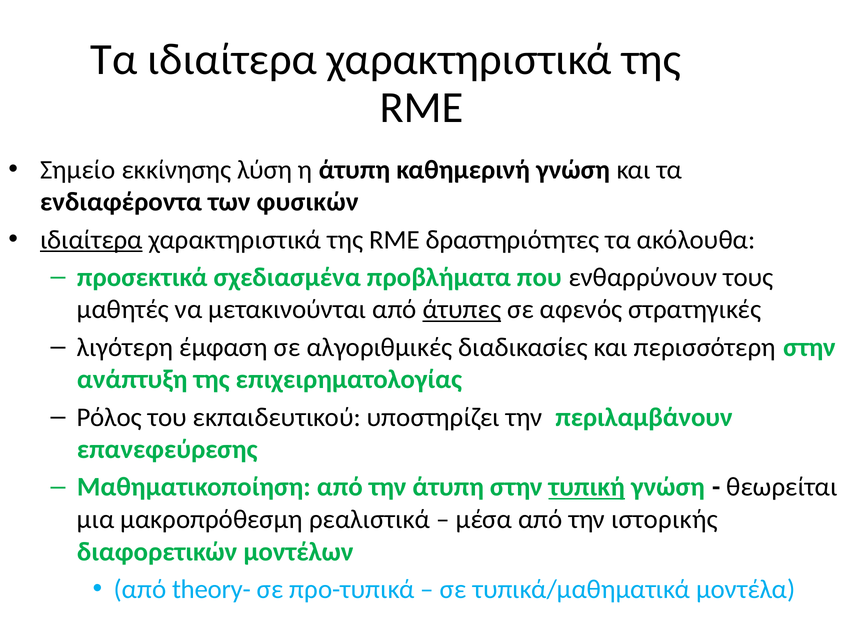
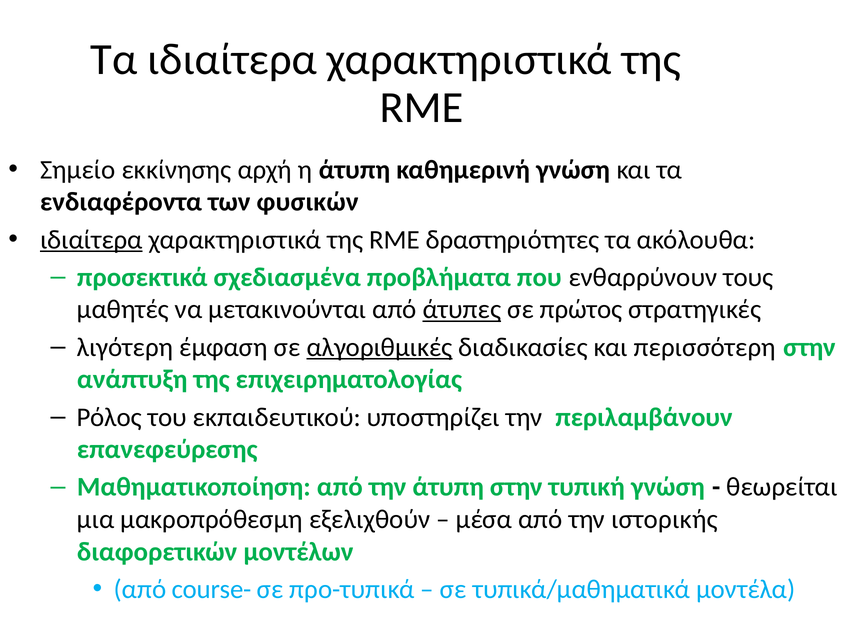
λύση: λύση -> αρχή
αφενός: αφενός -> πρώτος
αλγοριθμικές underline: none -> present
τυπική underline: present -> none
ρεαλιστικά: ρεαλιστικά -> εξελιχθούν
theory-: theory- -> course-
